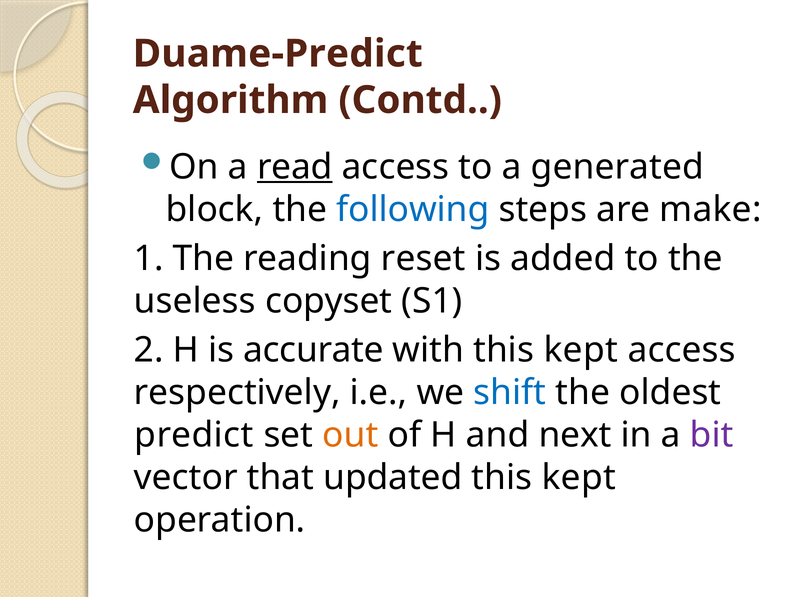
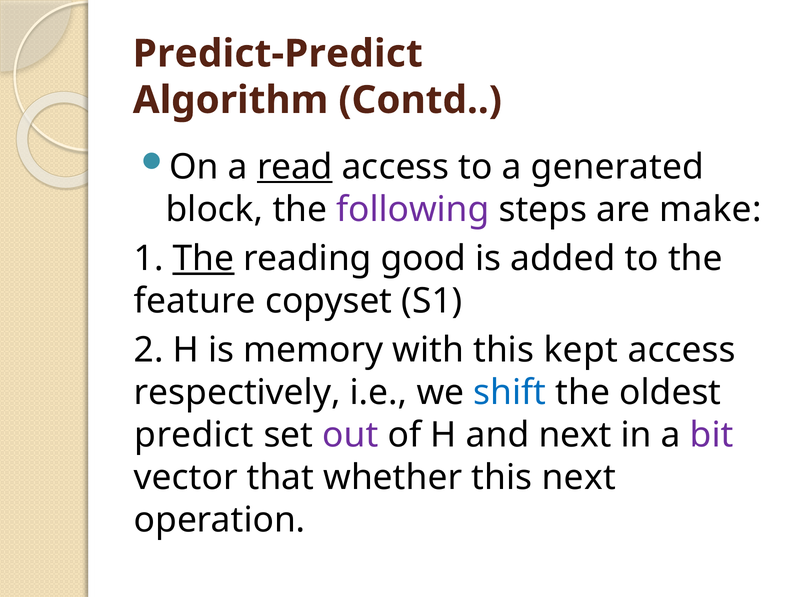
Duame-Predict: Duame-Predict -> Predict-Predict
following colour: blue -> purple
The at (203, 259) underline: none -> present
reset: reset -> good
useless: useless -> feature
accurate: accurate -> memory
out colour: orange -> purple
updated: updated -> whether
kept at (579, 478): kept -> next
